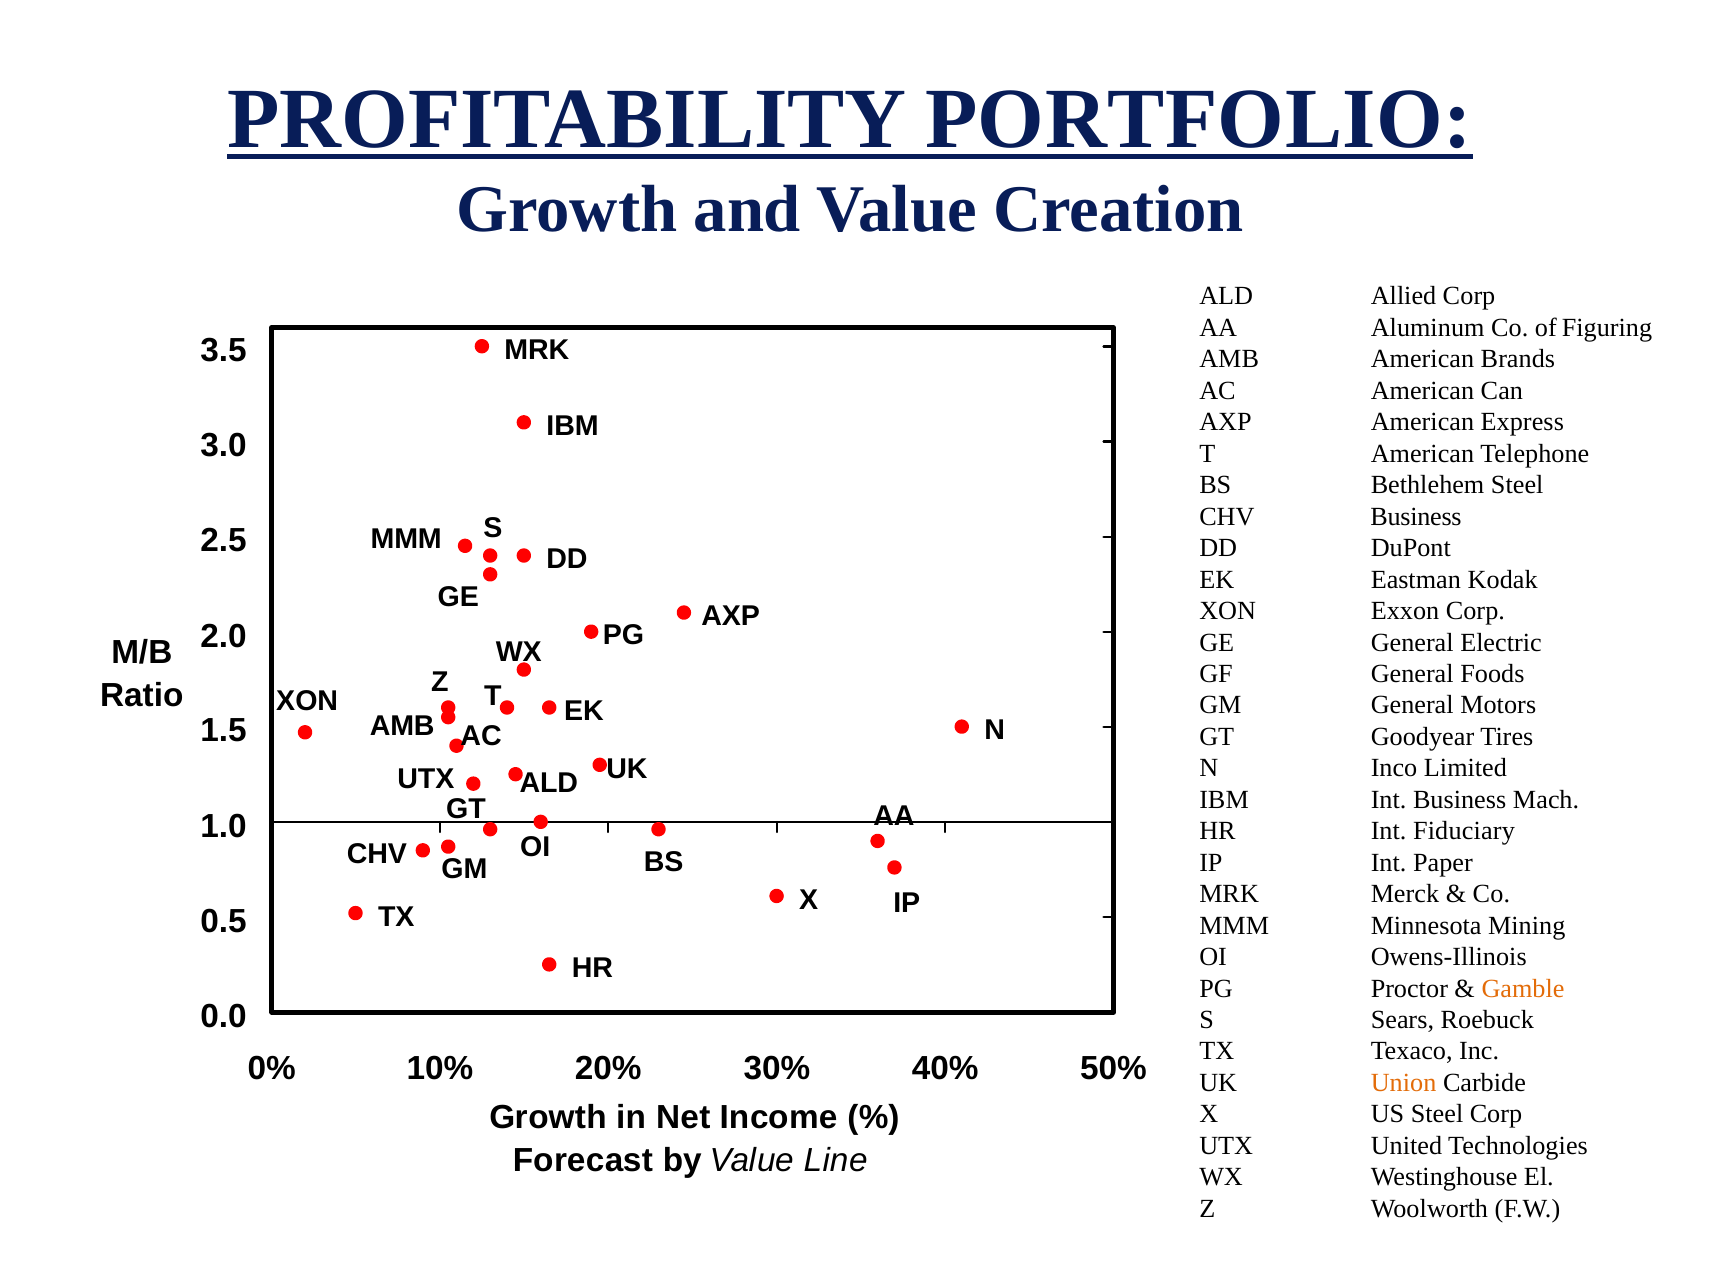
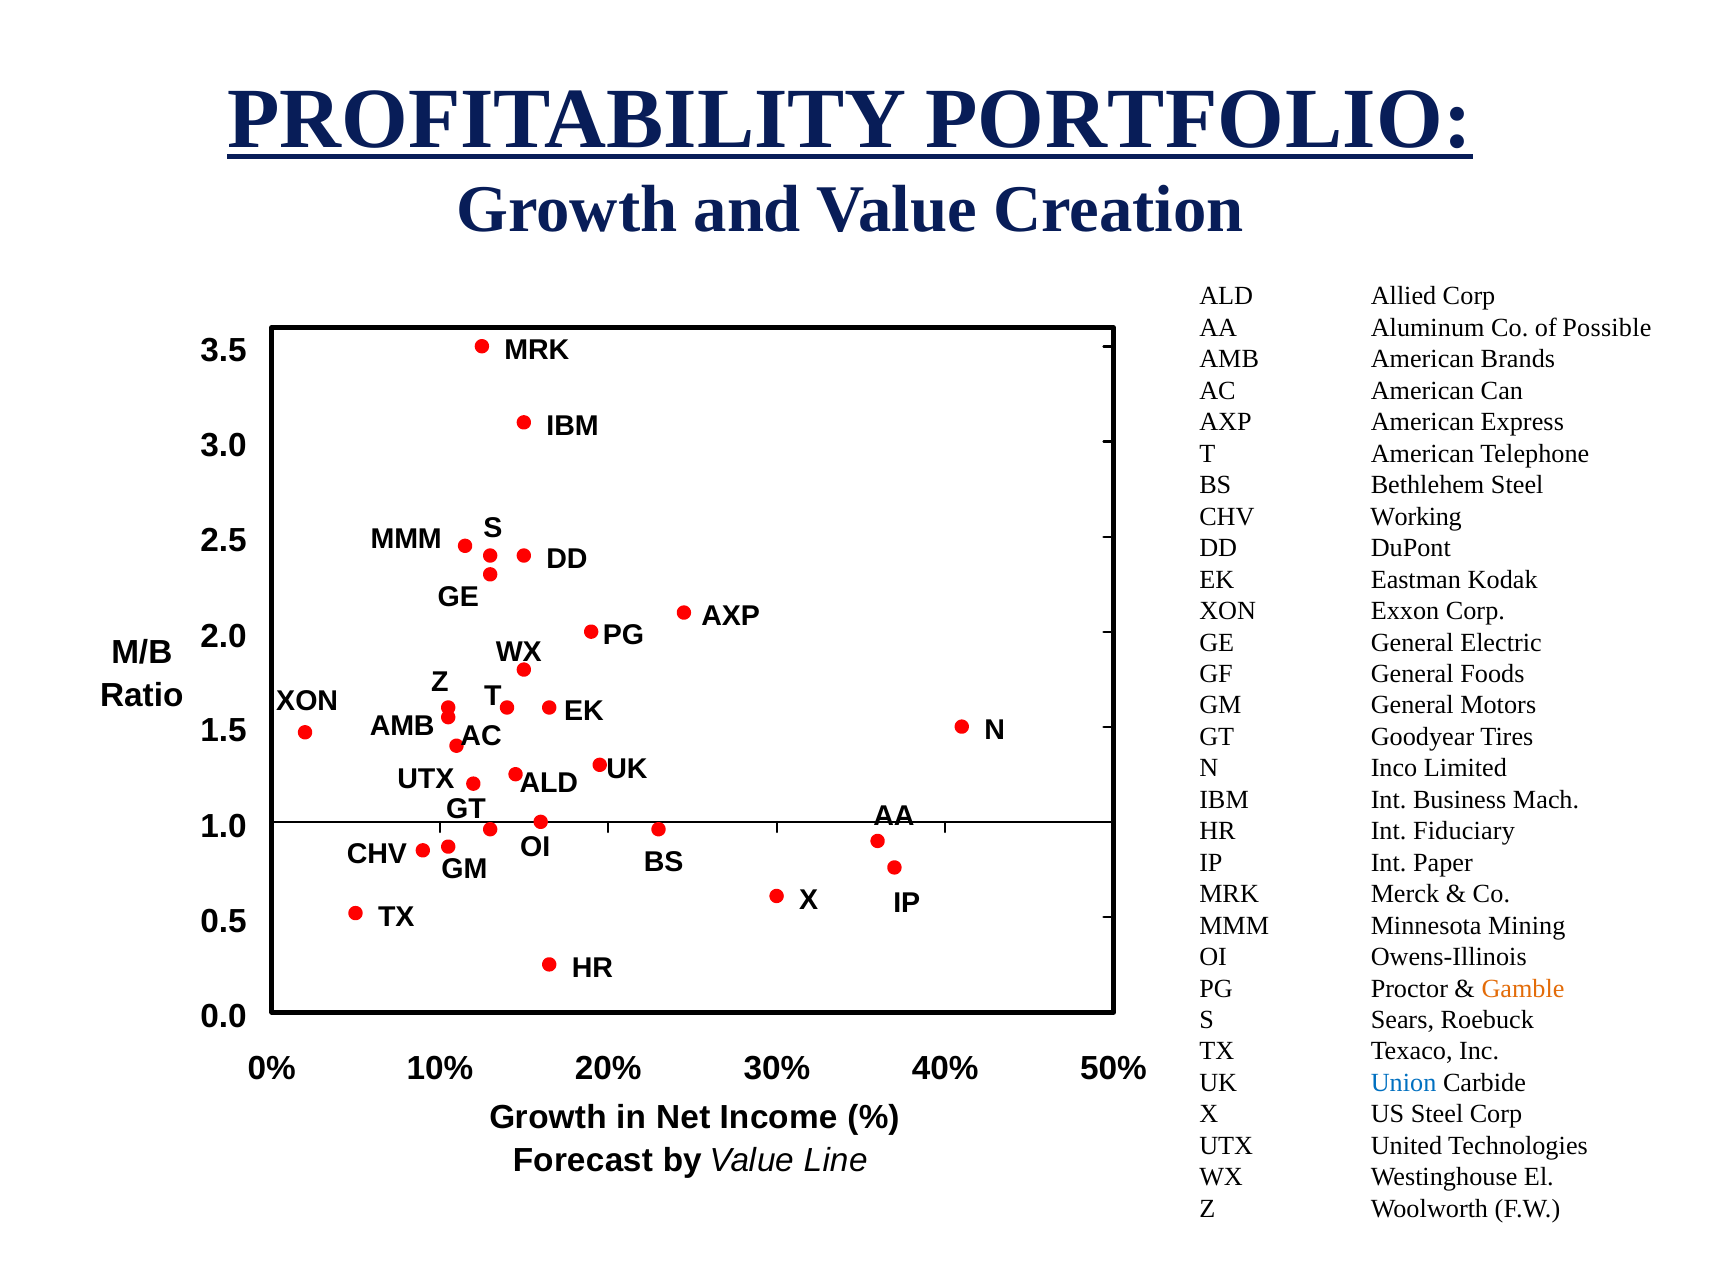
Figuring: Figuring -> Possible
CHV Business: Business -> Working
Union colour: orange -> blue
